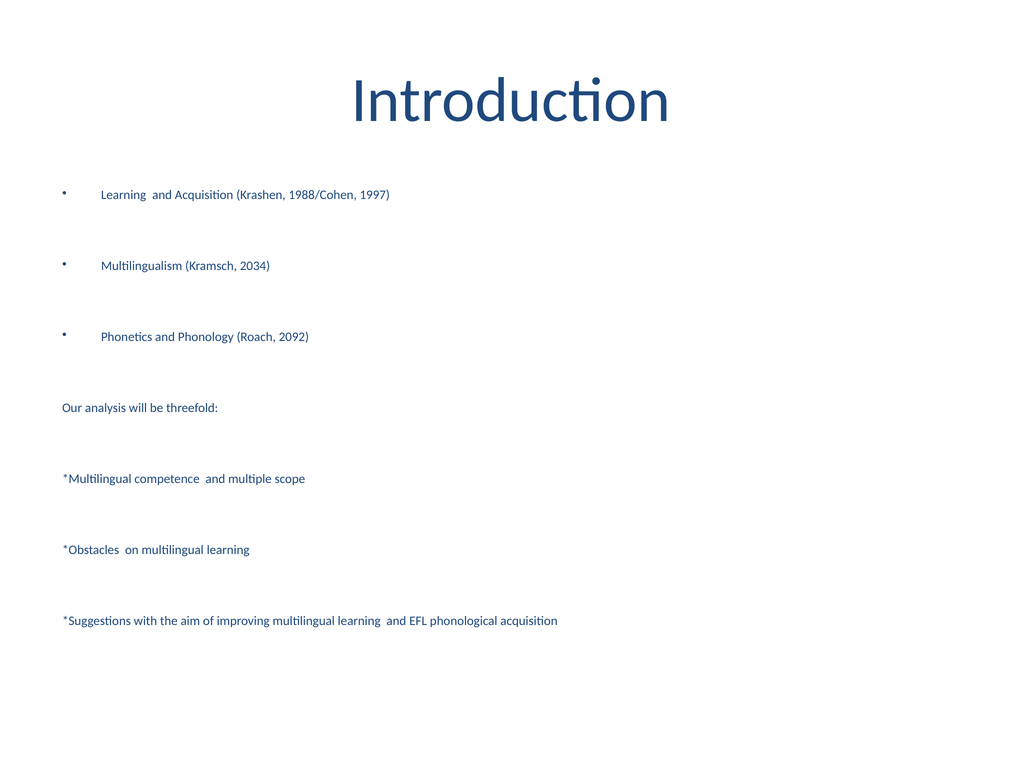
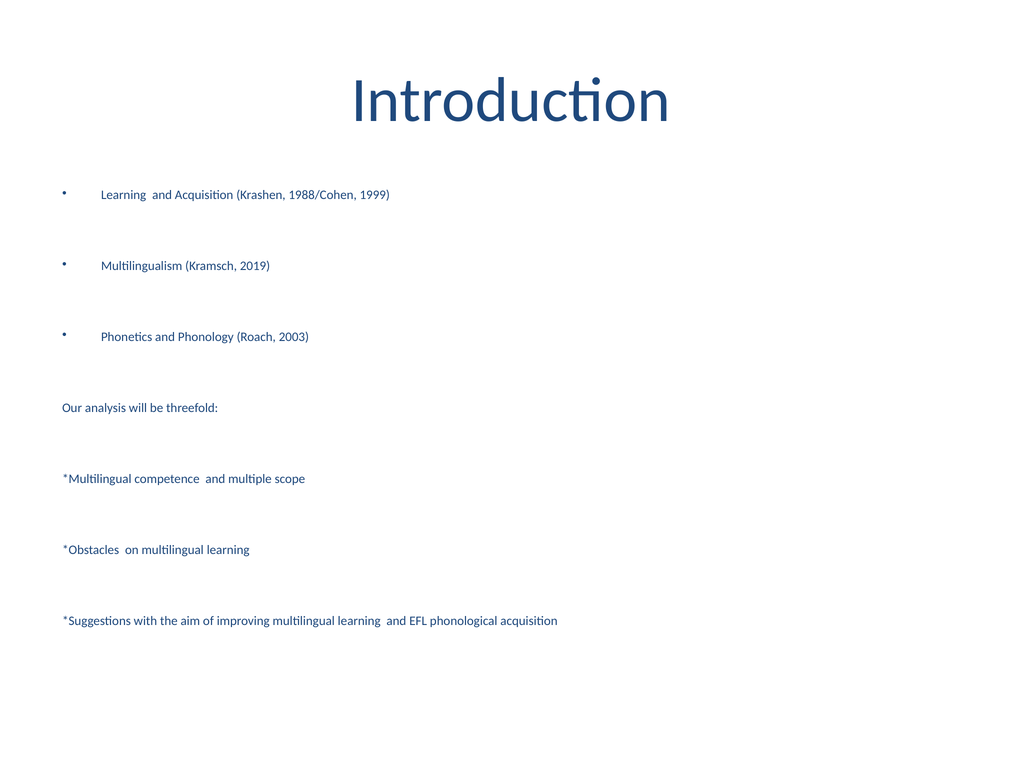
1997: 1997 -> 1999
2034: 2034 -> 2019
2092: 2092 -> 2003
